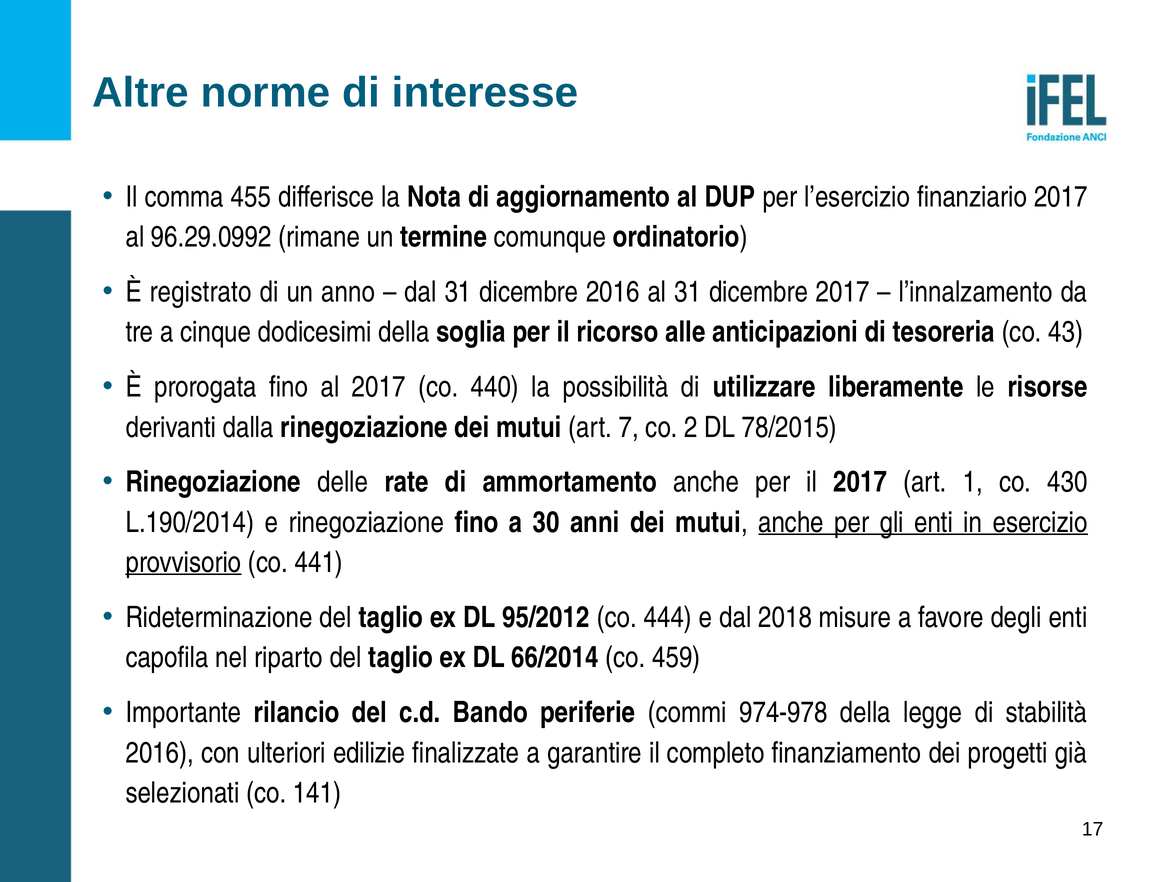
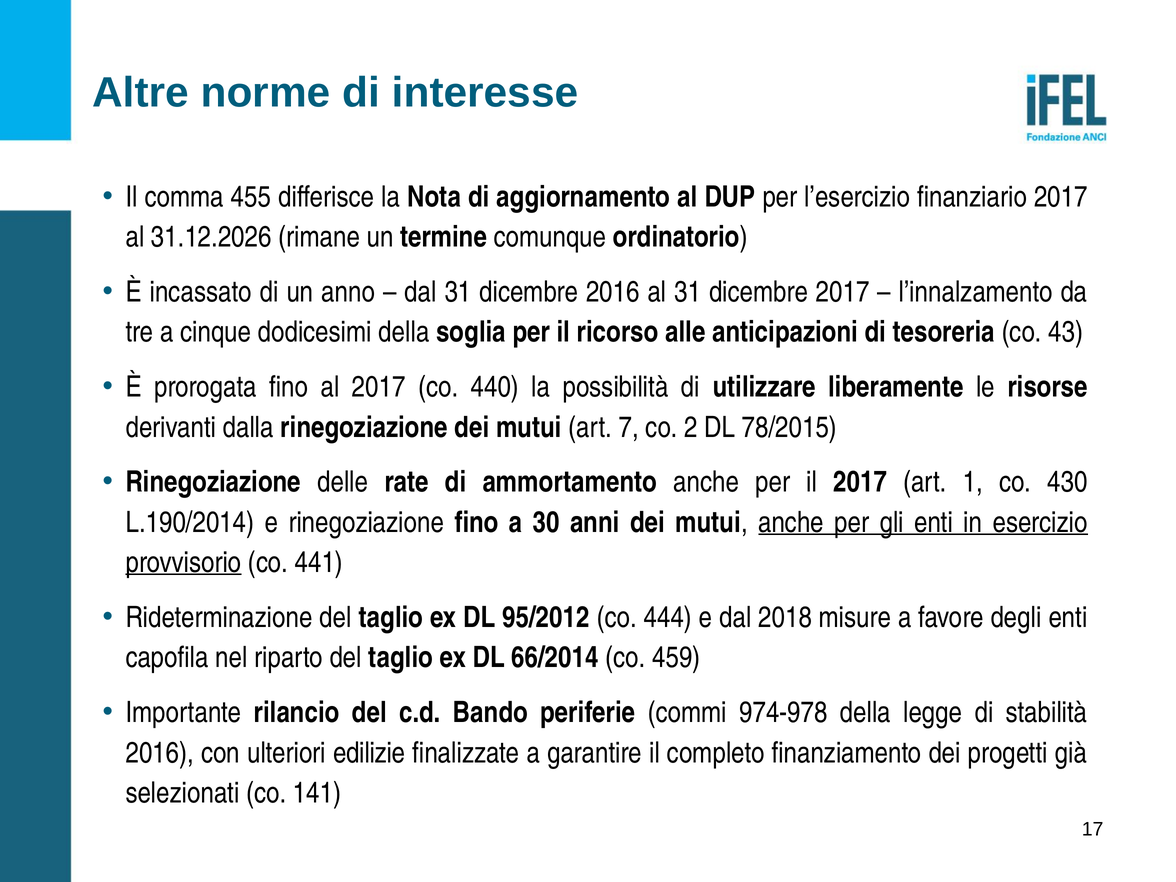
96.29.0992: 96.29.0992 -> 31.12.2026
registrato: registrato -> incassato
